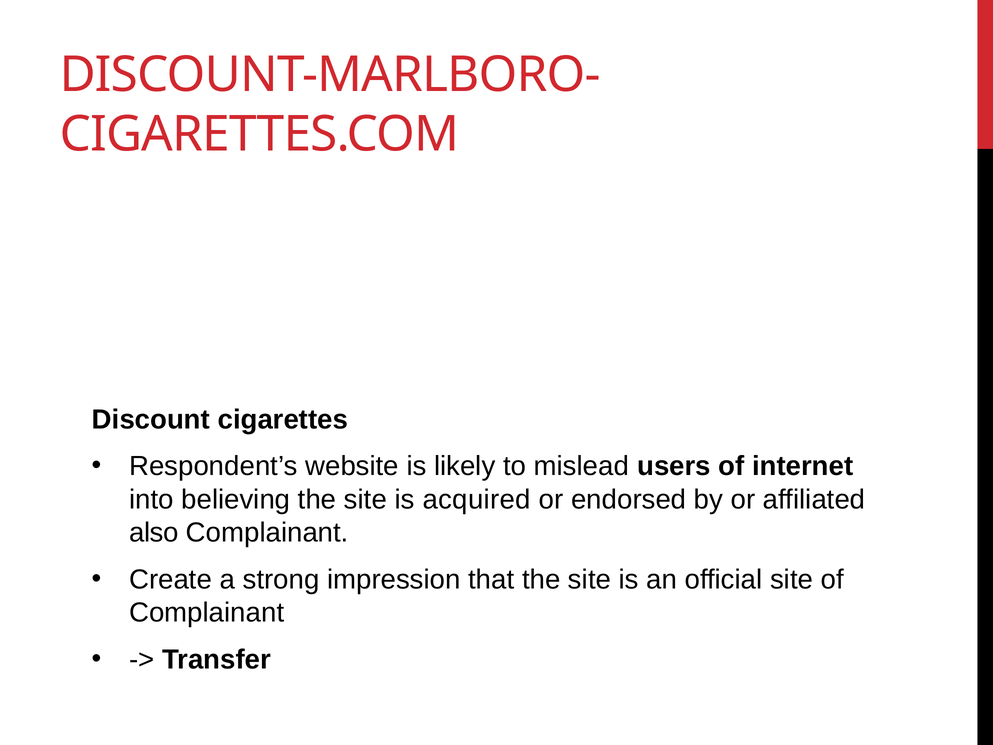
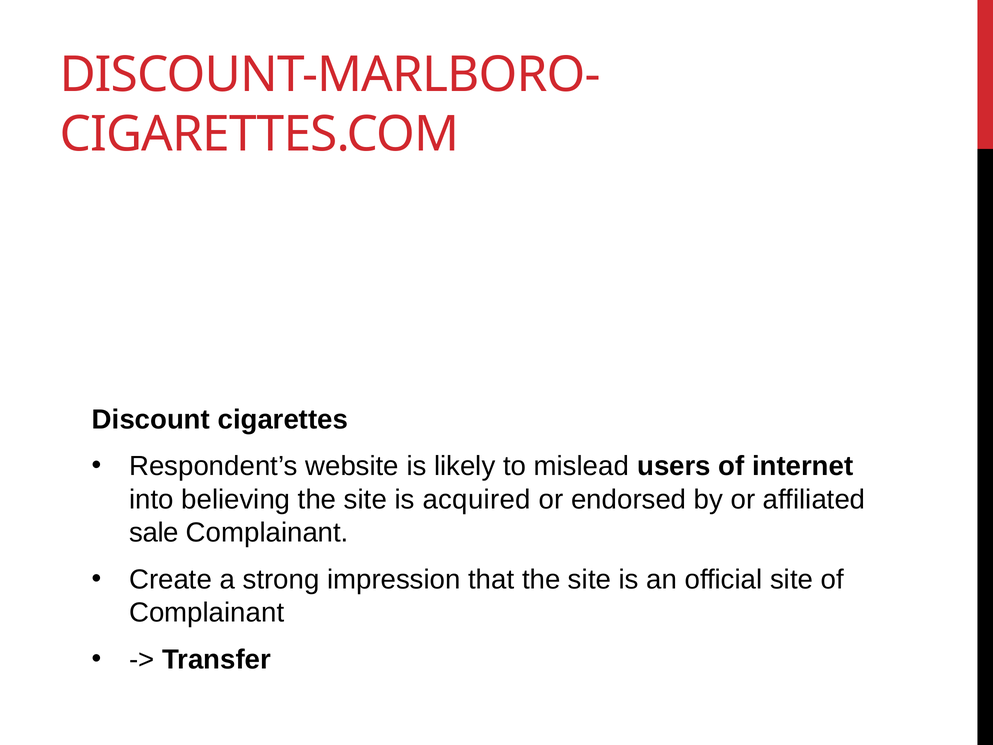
also: also -> sale
